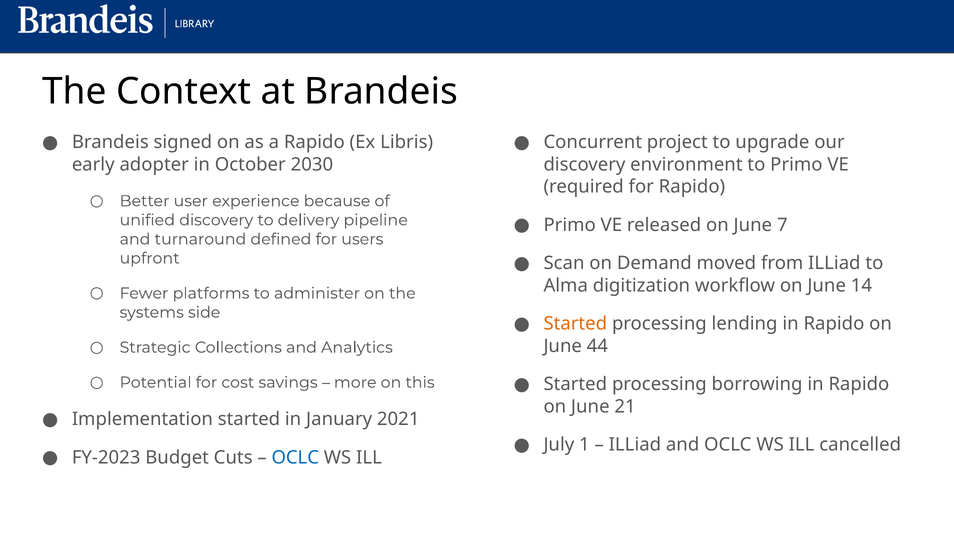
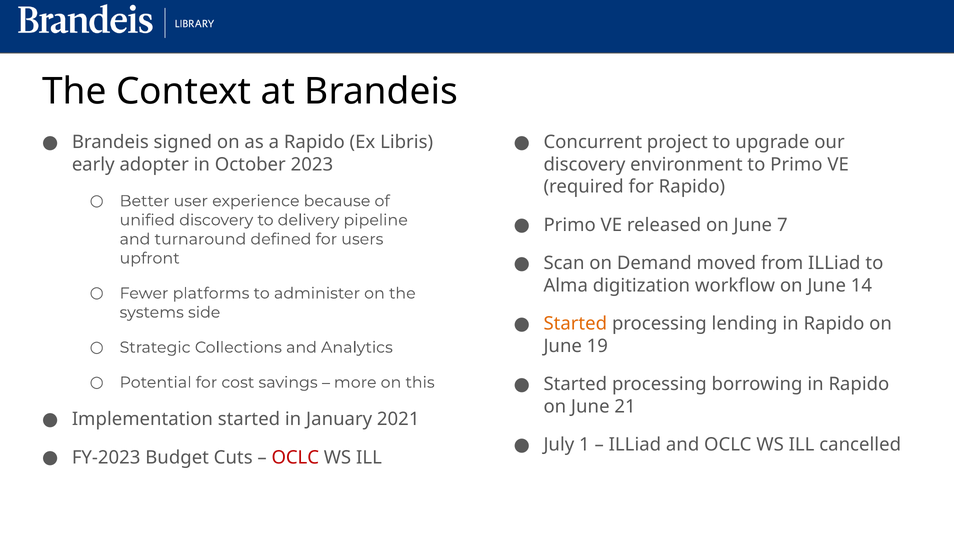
2030: 2030 -> 2023
44: 44 -> 19
OCLC at (295, 457) colour: blue -> red
